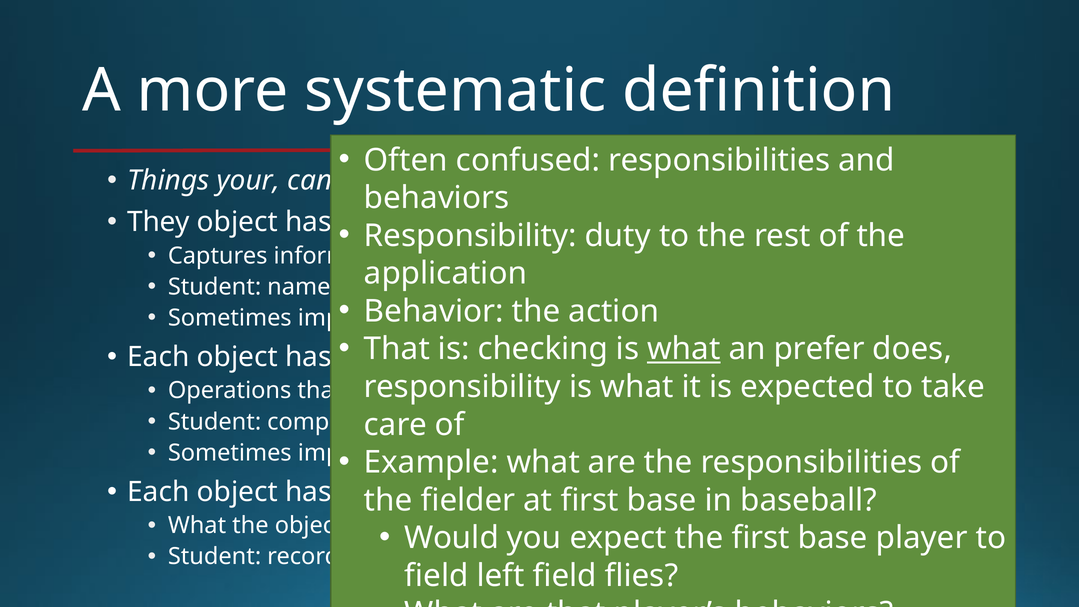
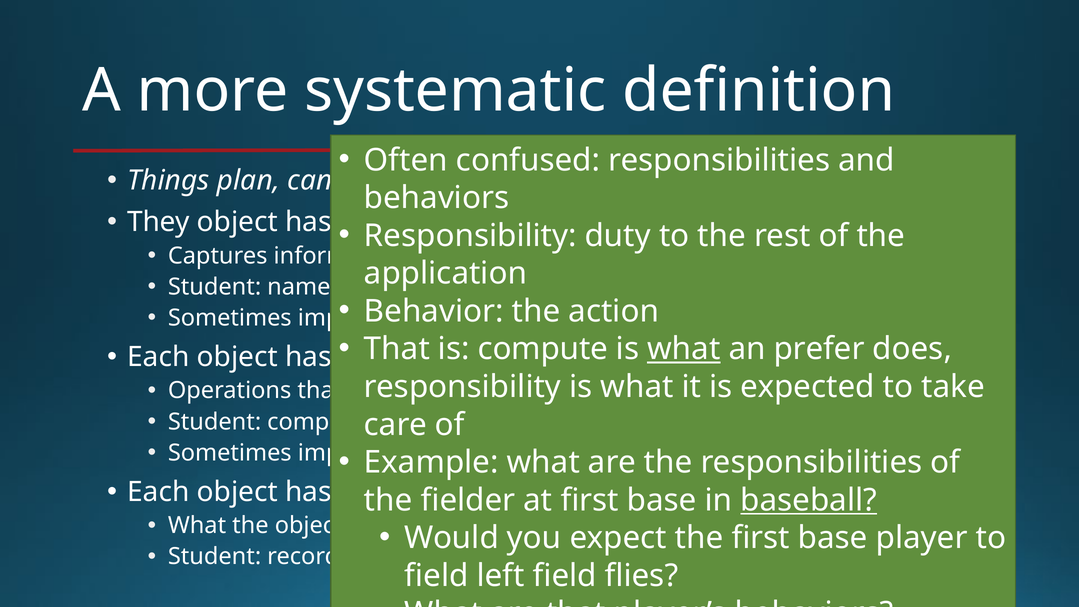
your: your -> plan
is checking: checking -> compute
baseball underline: none -> present
